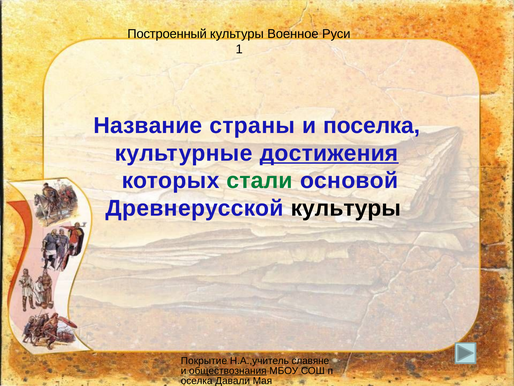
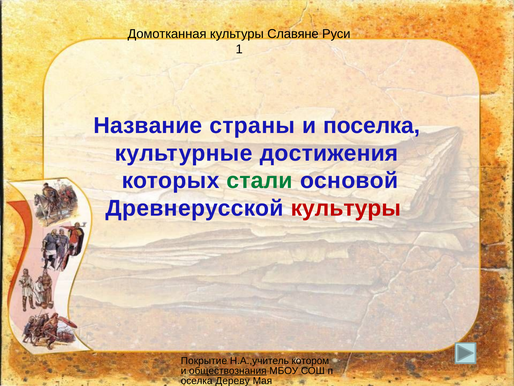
Построенный: Построенный -> Домотканная
Военное: Военное -> Славяне
достижения underline: present -> none
культуры at (346, 208) colour: black -> red
славяне: славяне -> котором
Давали: Давали -> Дереву
